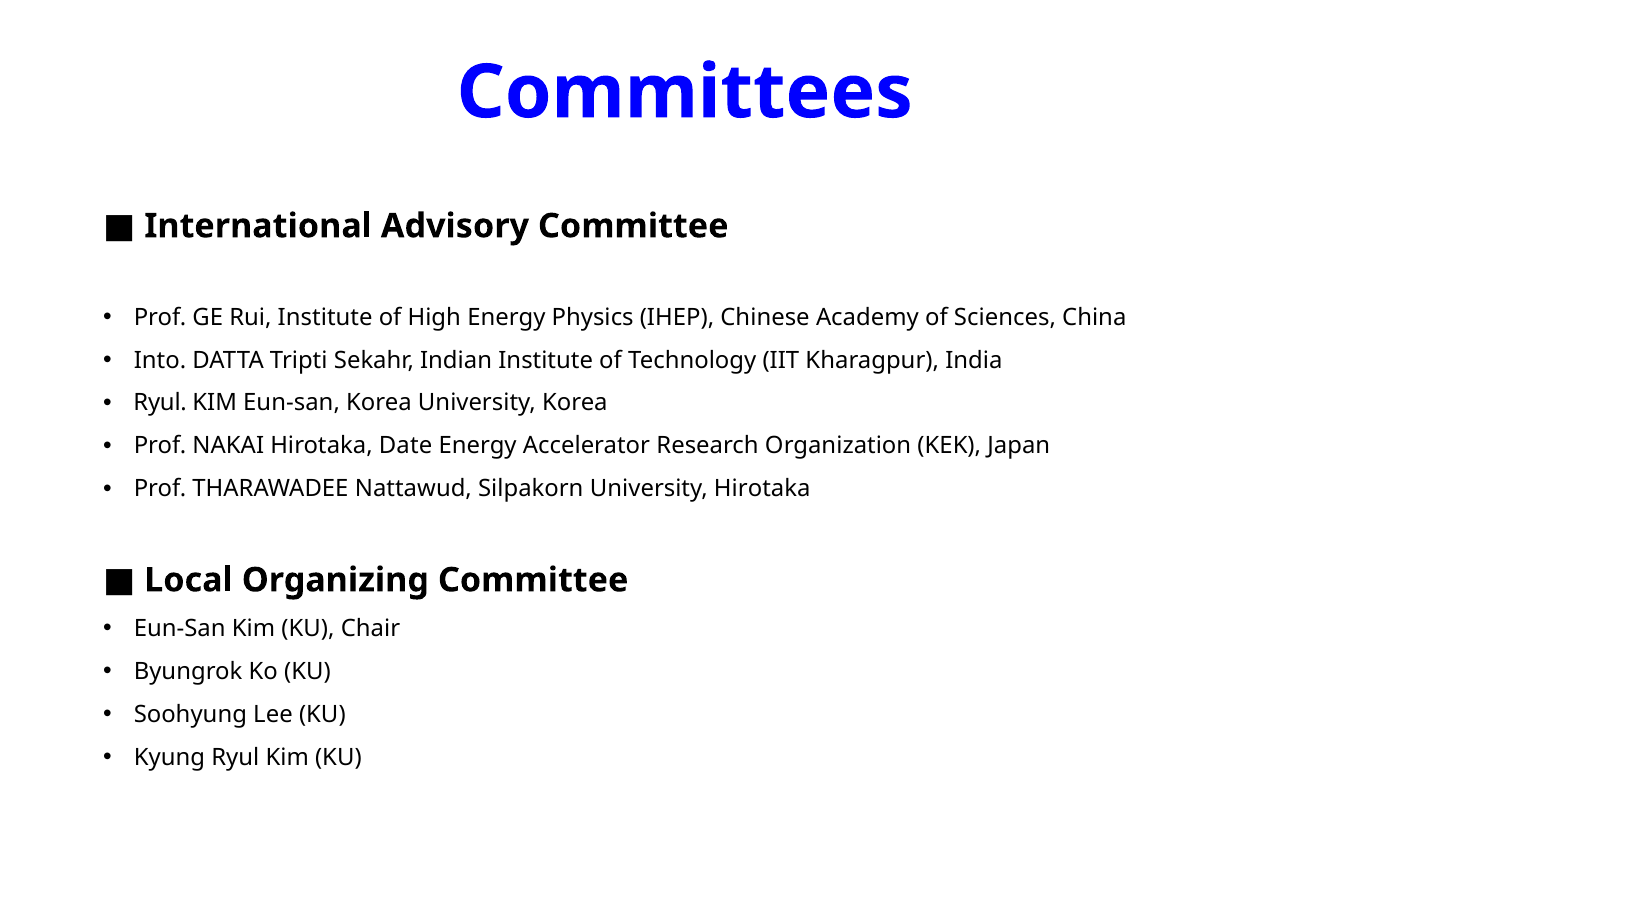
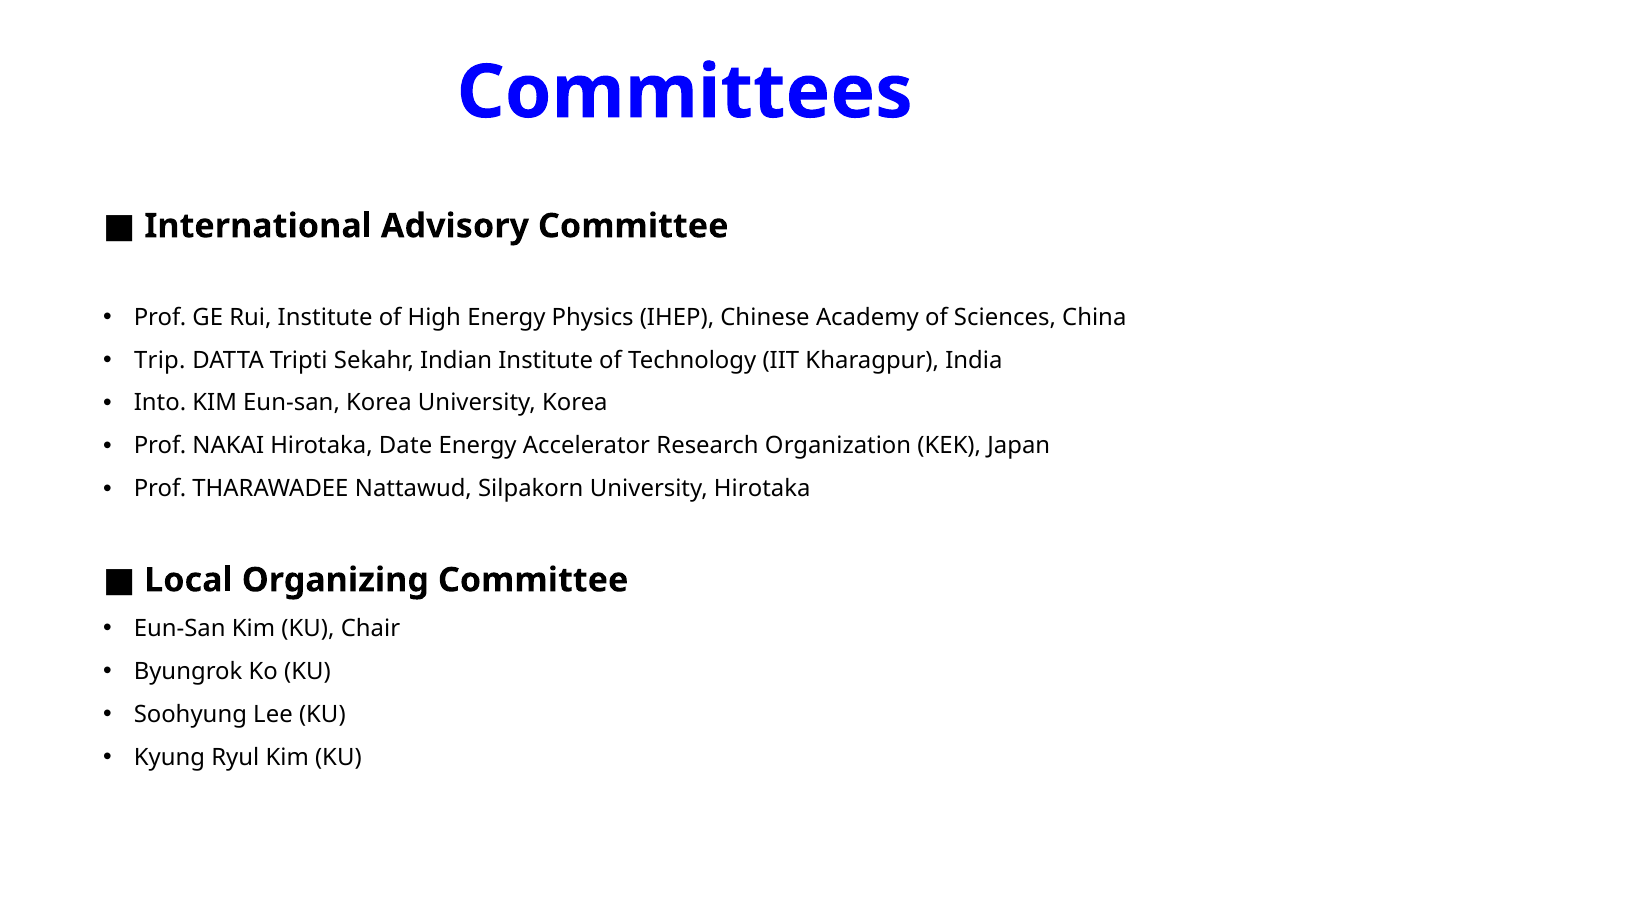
Into: Into -> Trip
Ryul at (160, 403): Ryul -> Into
